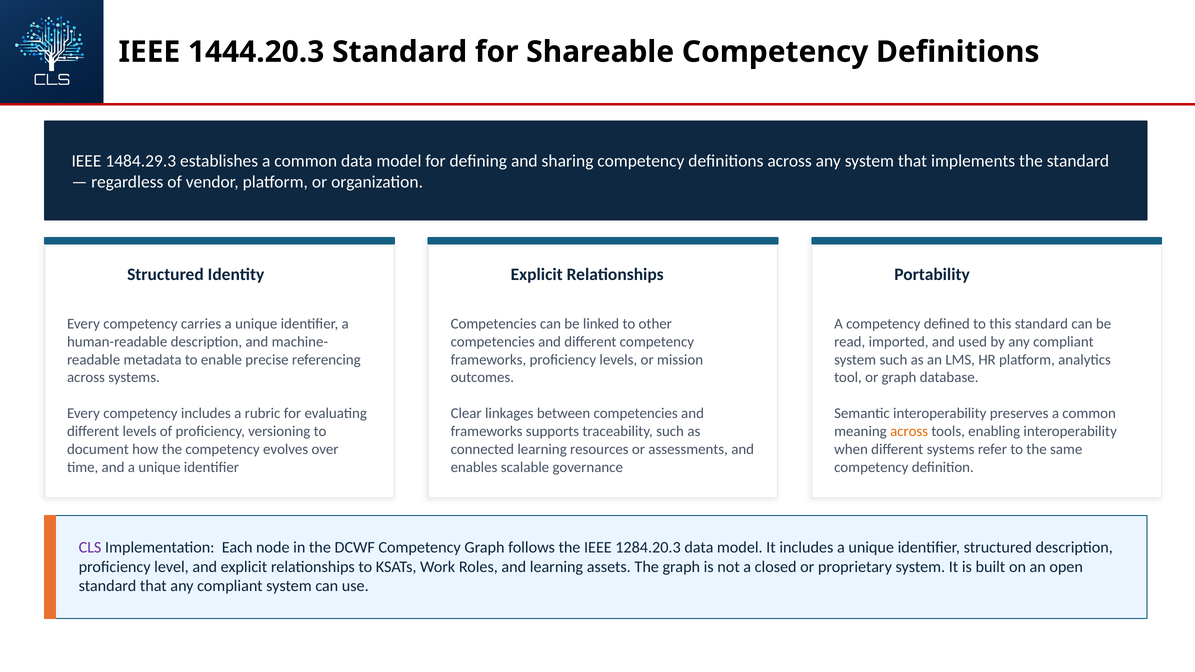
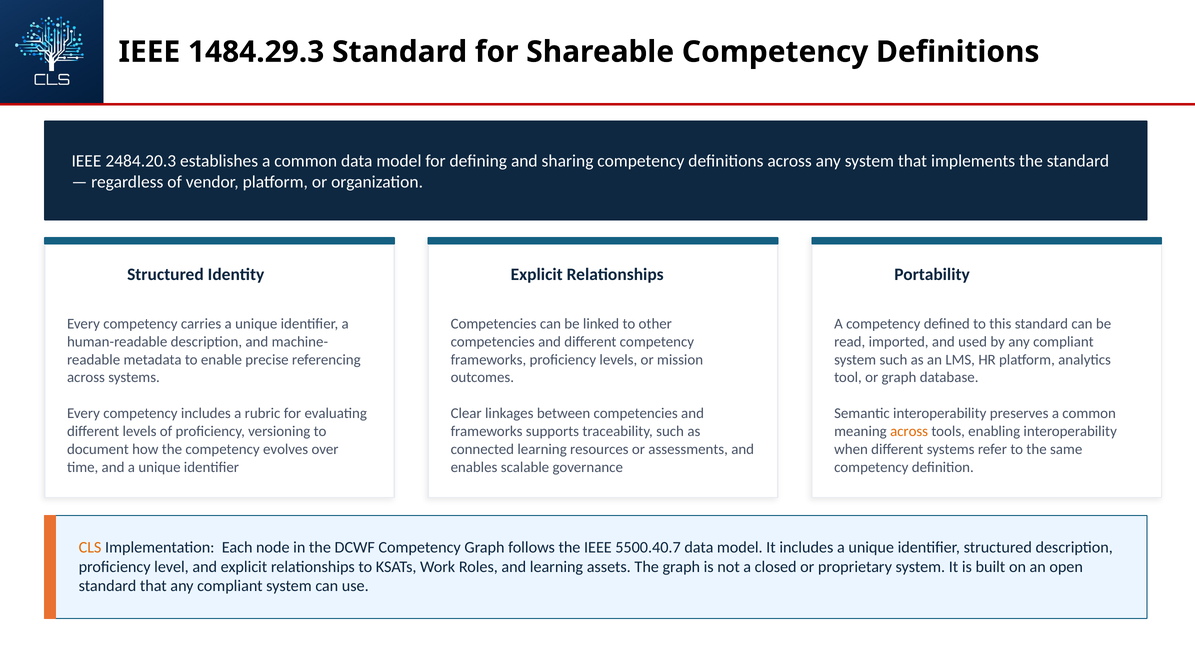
1444.20.3: 1444.20.3 -> 1484.29.3
1484.29.3: 1484.29.3 -> 2484.20.3
CLS colour: purple -> orange
1284.20.3: 1284.20.3 -> 5500.40.7
